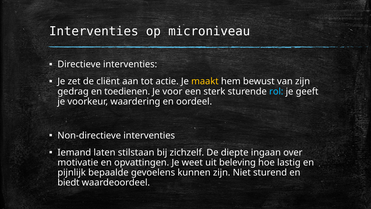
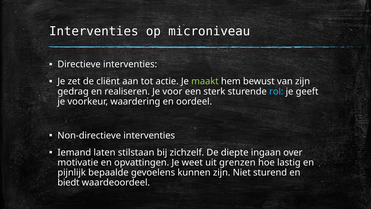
maakt colour: yellow -> light green
toedienen: toedienen -> realiseren
beleving: beleving -> grenzen
